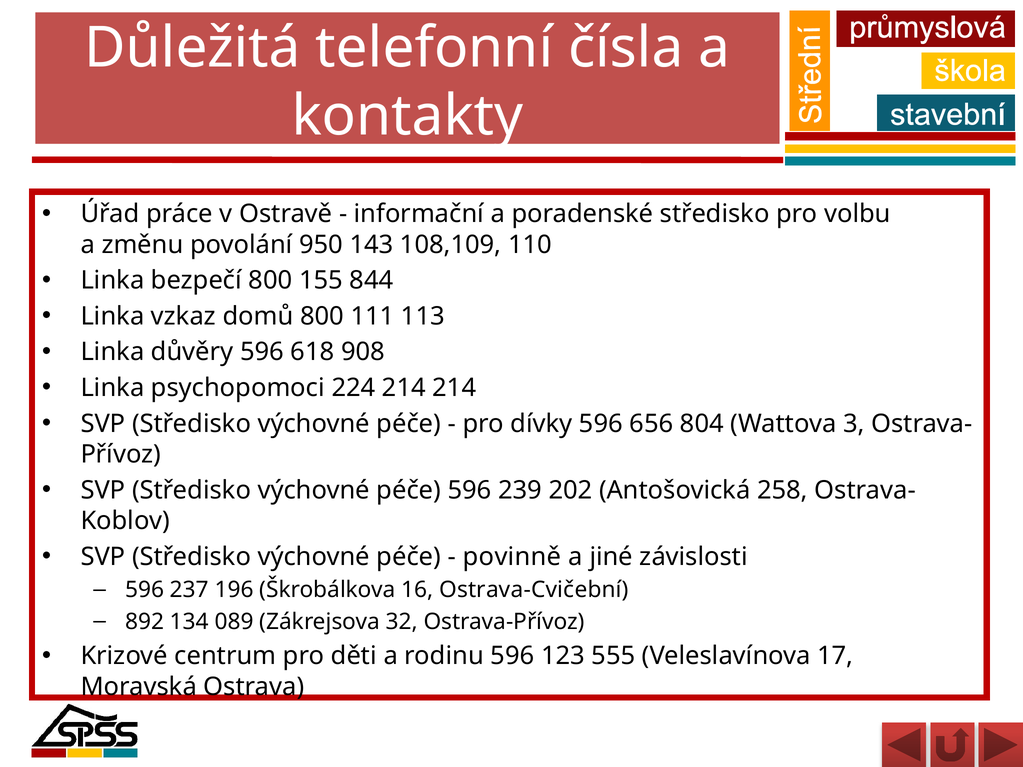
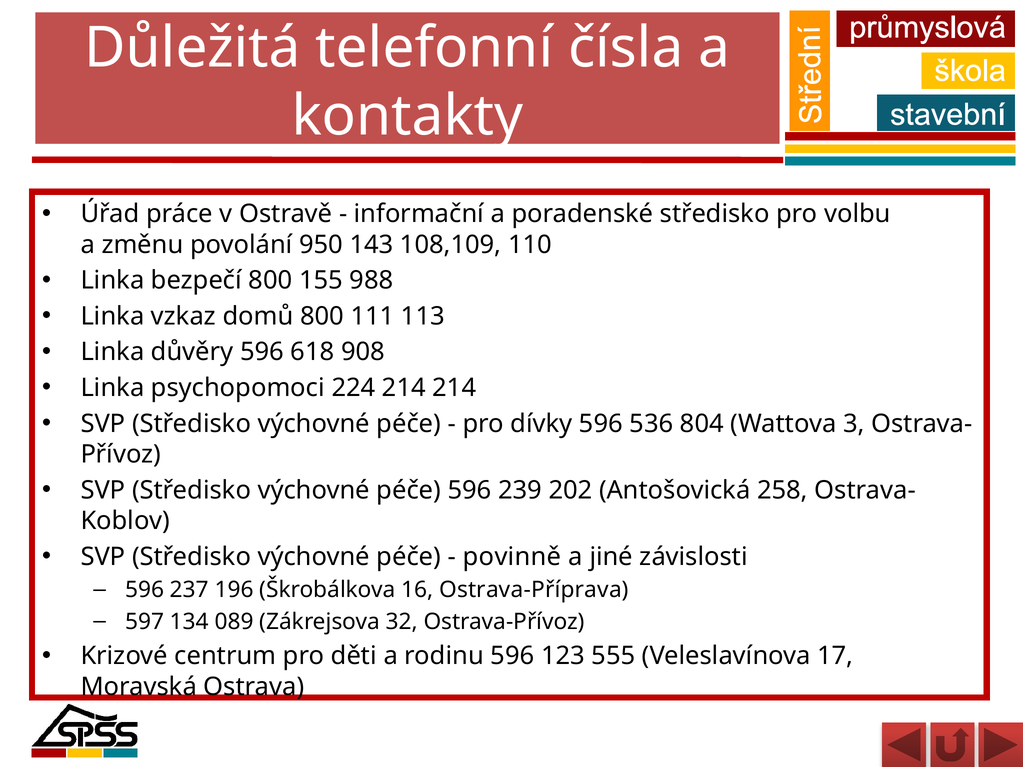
844: 844 -> 988
656: 656 -> 536
Ostrava-Cvičební: Ostrava-Cvičební -> Ostrava-Příprava
892: 892 -> 597
